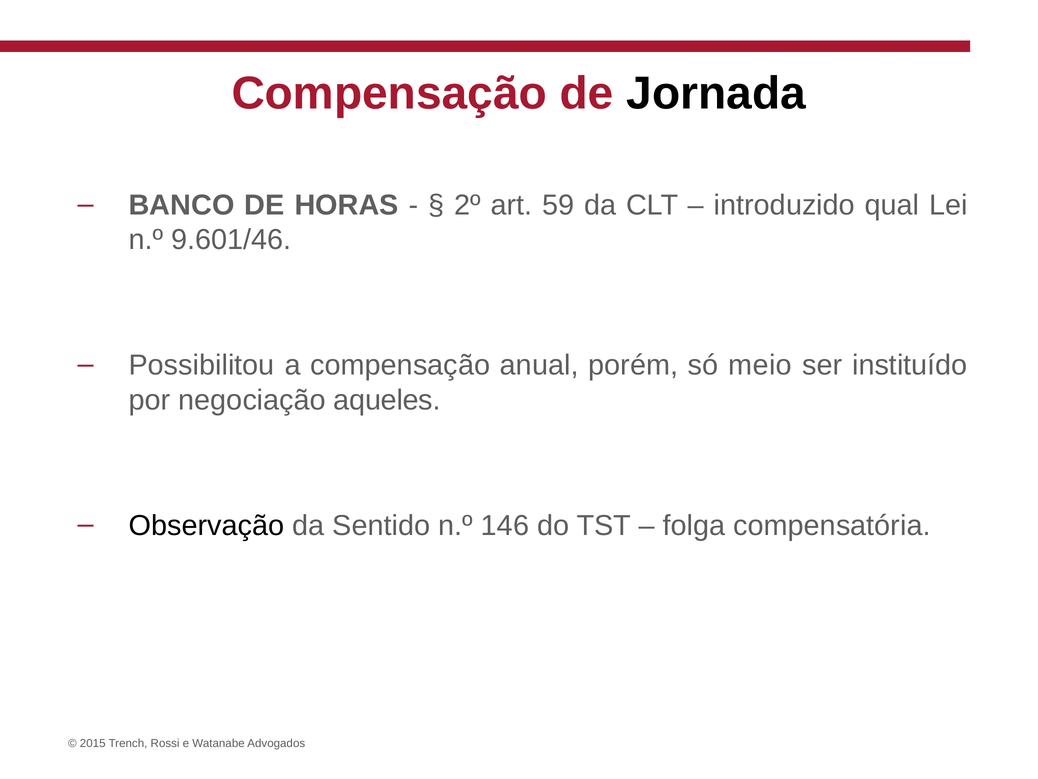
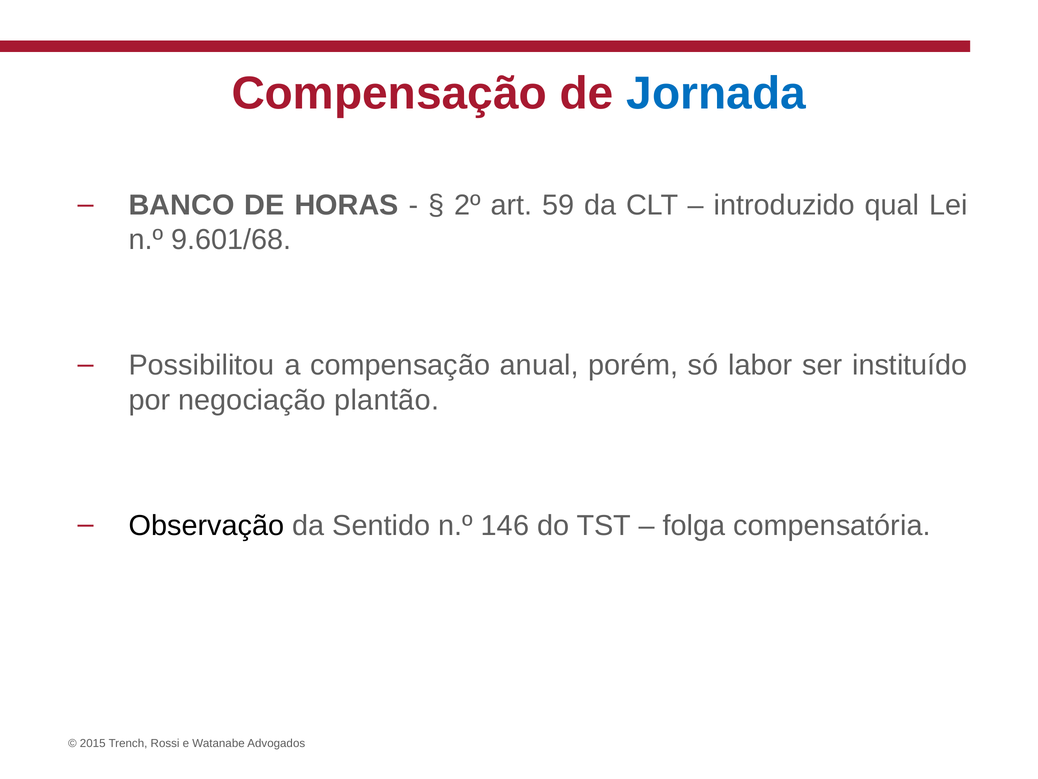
Jornada colour: black -> blue
9.601/46: 9.601/46 -> 9.601/68
meio: meio -> labor
aqueles: aqueles -> plantão
